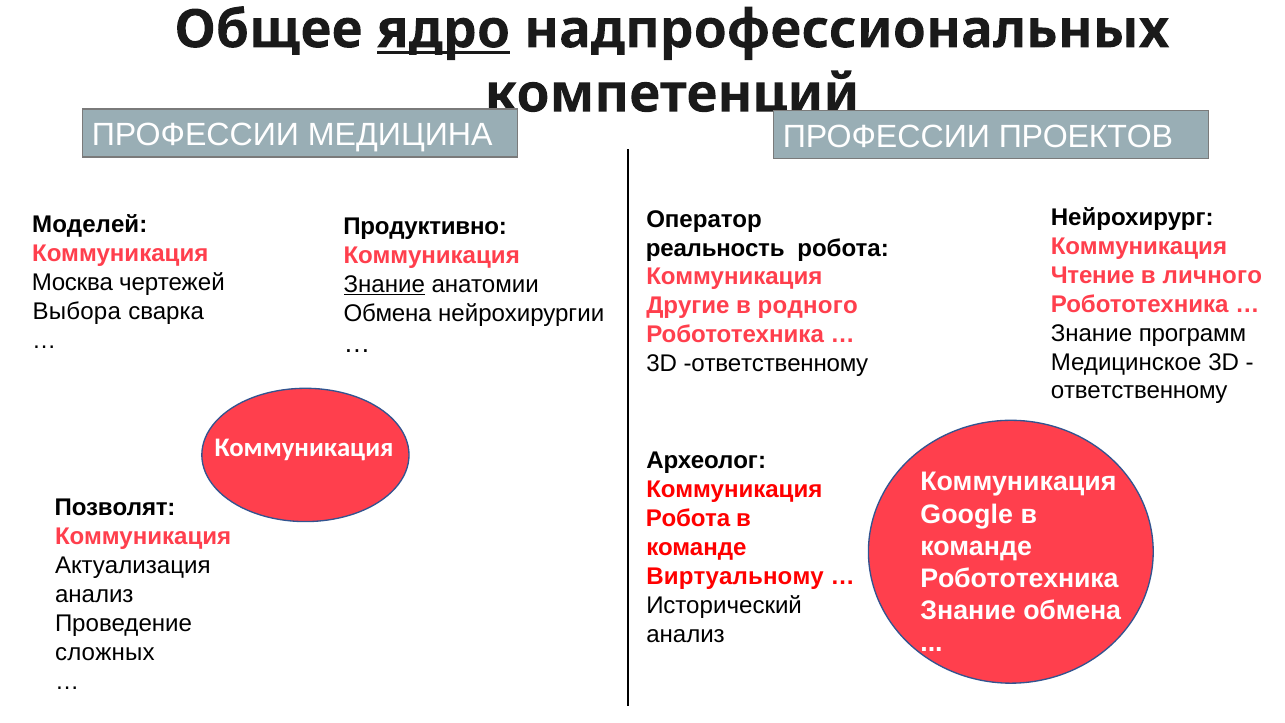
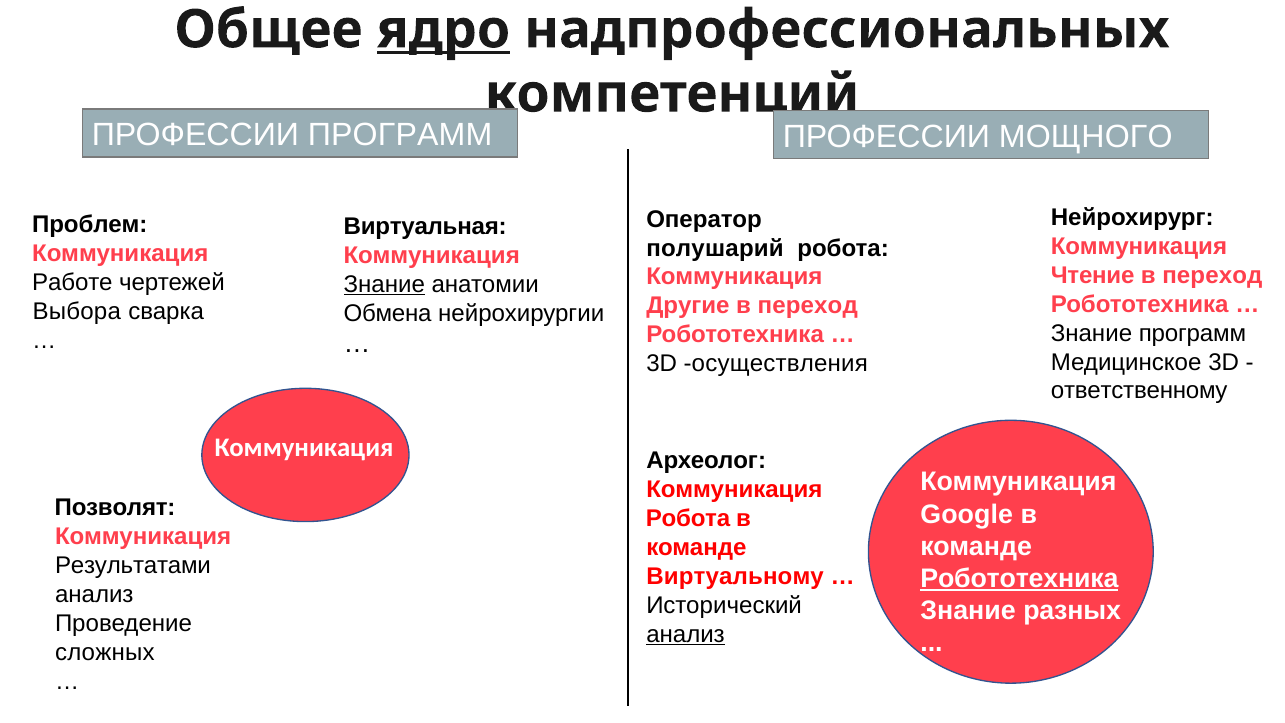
ПРОФЕССИИ МЕДИЦИНА: МЕДИЦИНА -> ПРОГРАММ
ПРОЕКТОВ: ПРОЕКТОВ -> МОЩНОГО
Моделей: Моделей -> Проблем
Продуктивно: Продуктивно -> Виртуальная
реальность: реальность -> полушарий
личного at (1212, 275): личного -> переход
Москва: Москва -> Работе
родного at (808, 306): родного -> переход
3D ответственному: ответственному -> осуществления
Актуализация: Актуализация -> Результатами
Робототехника at (1019, 578) underline: none -> present
Знание обмена: обмена -> разных
анализ at (686, 634) underline: none -> present
